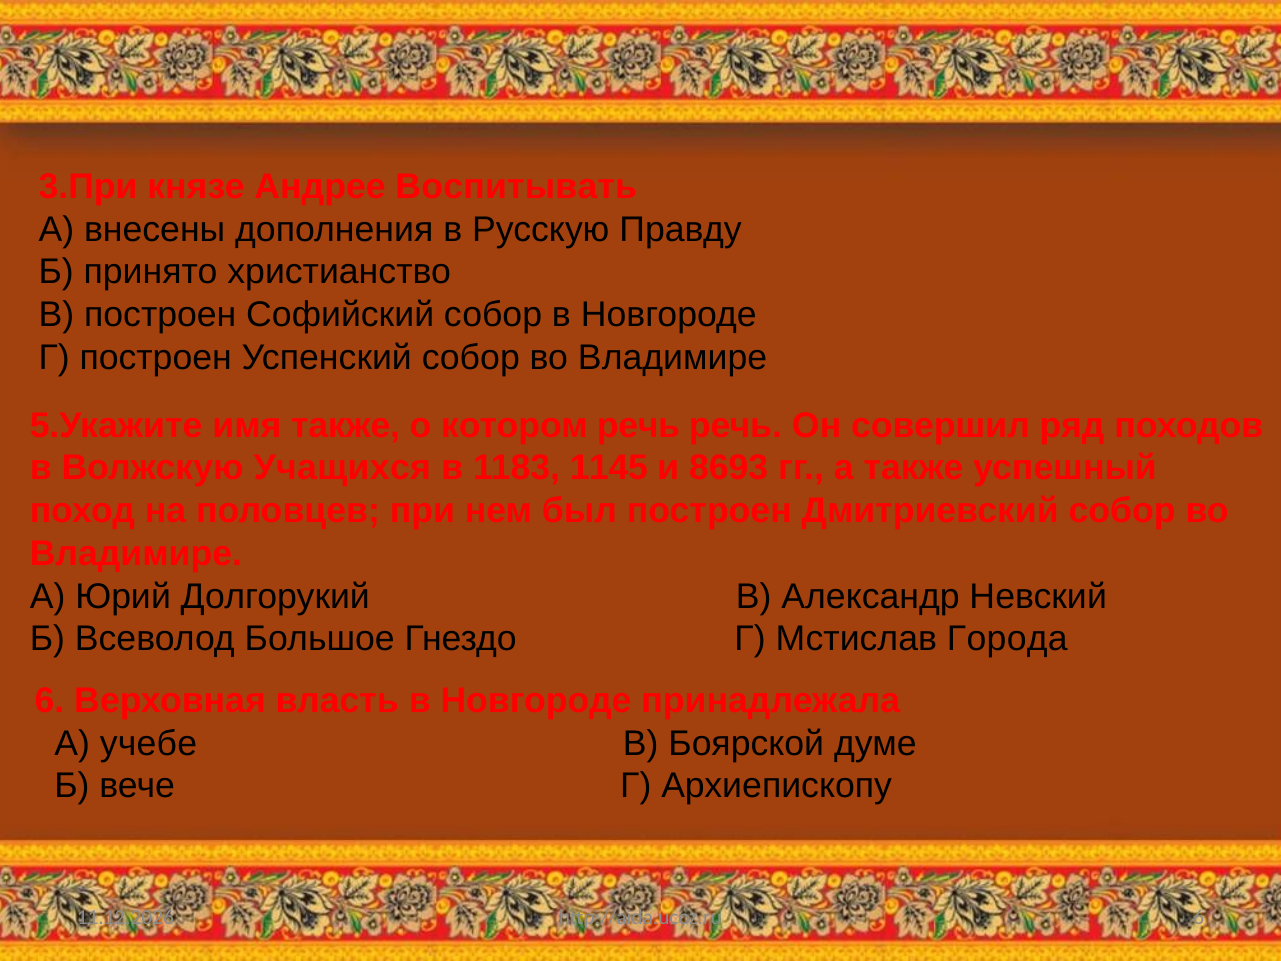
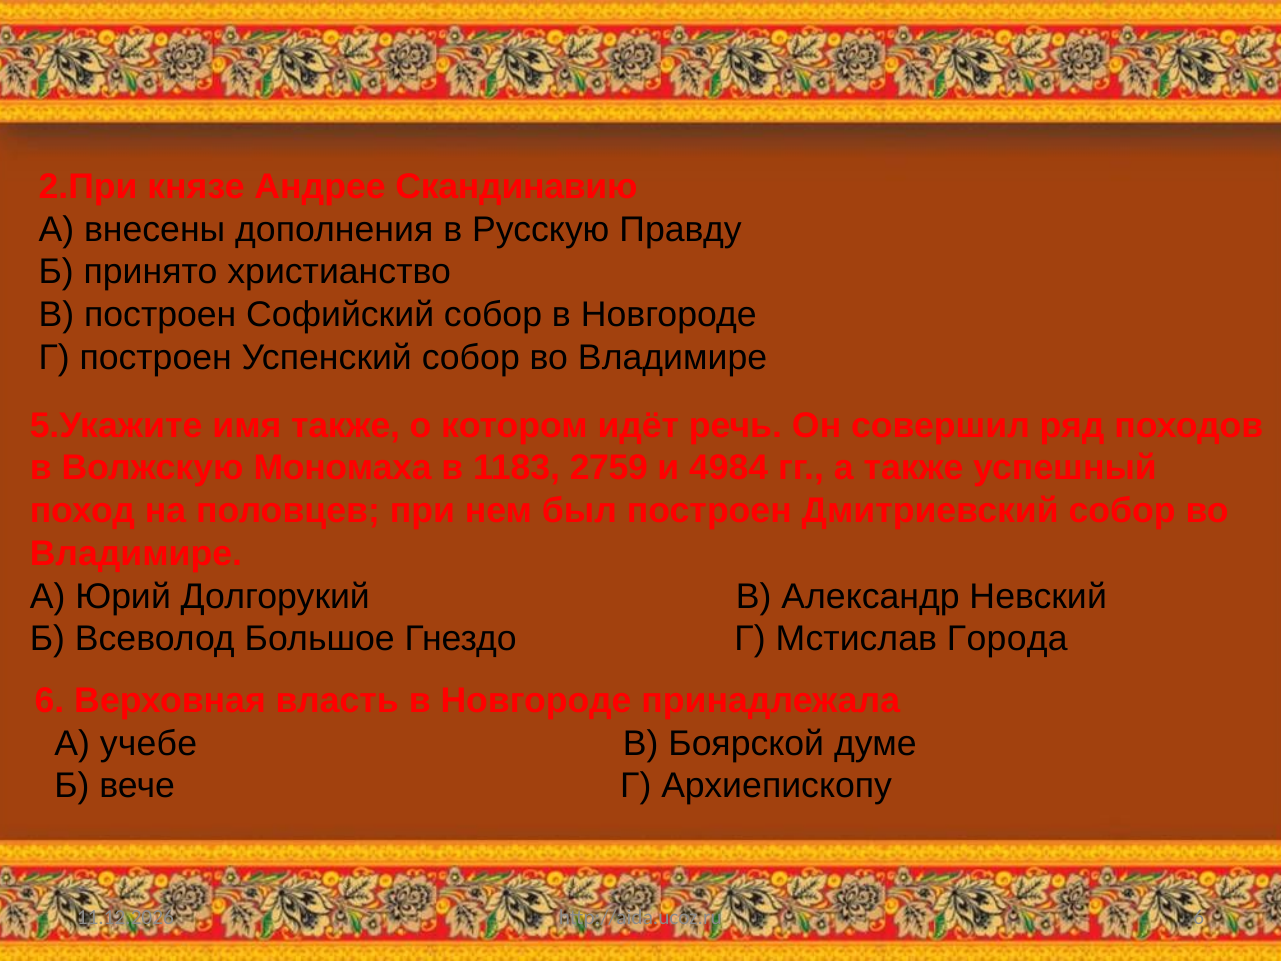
3.При: 3.При -> 2.При
Воспитывать: Воспитывать -> Скандинавию
котором речь: речь -> идёт
Учащихся: Учащихся -> Мономаха
1145: 1145 -> 2759
8693: 8693 -> 4984
